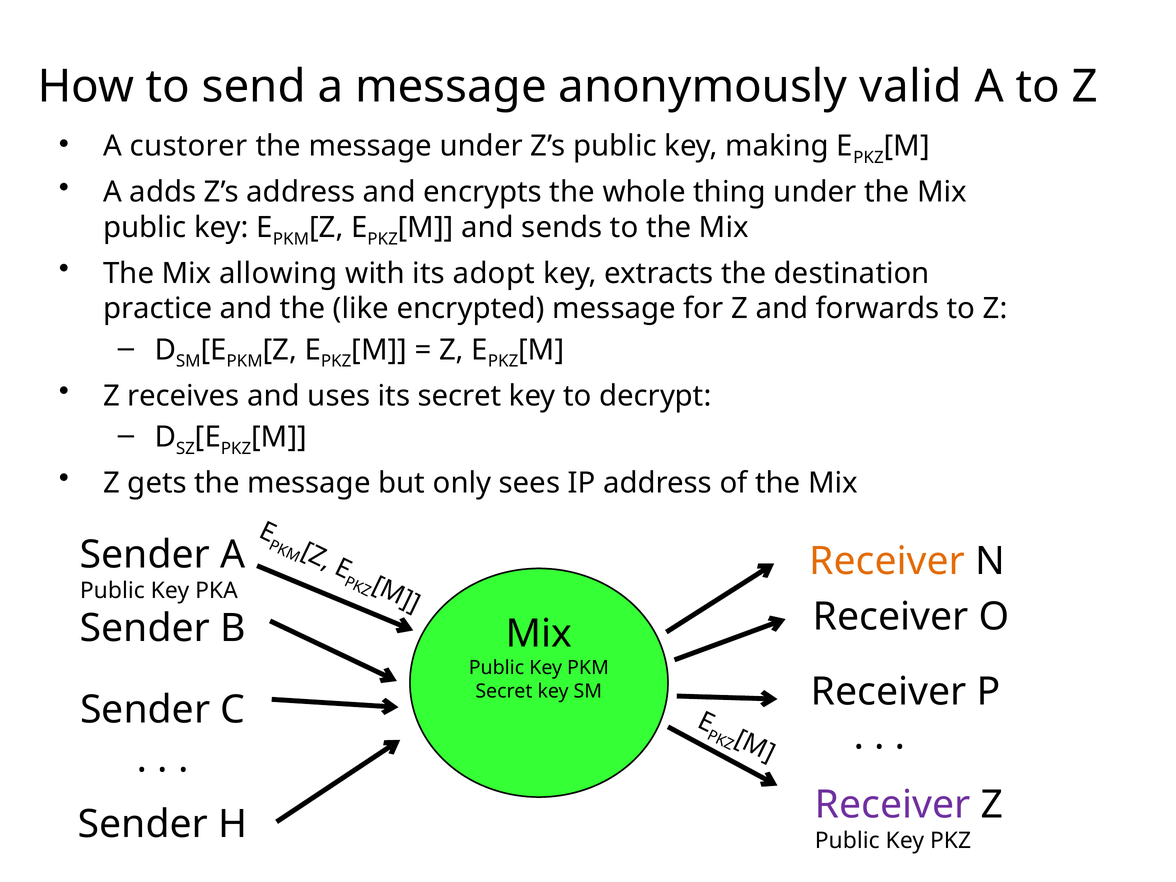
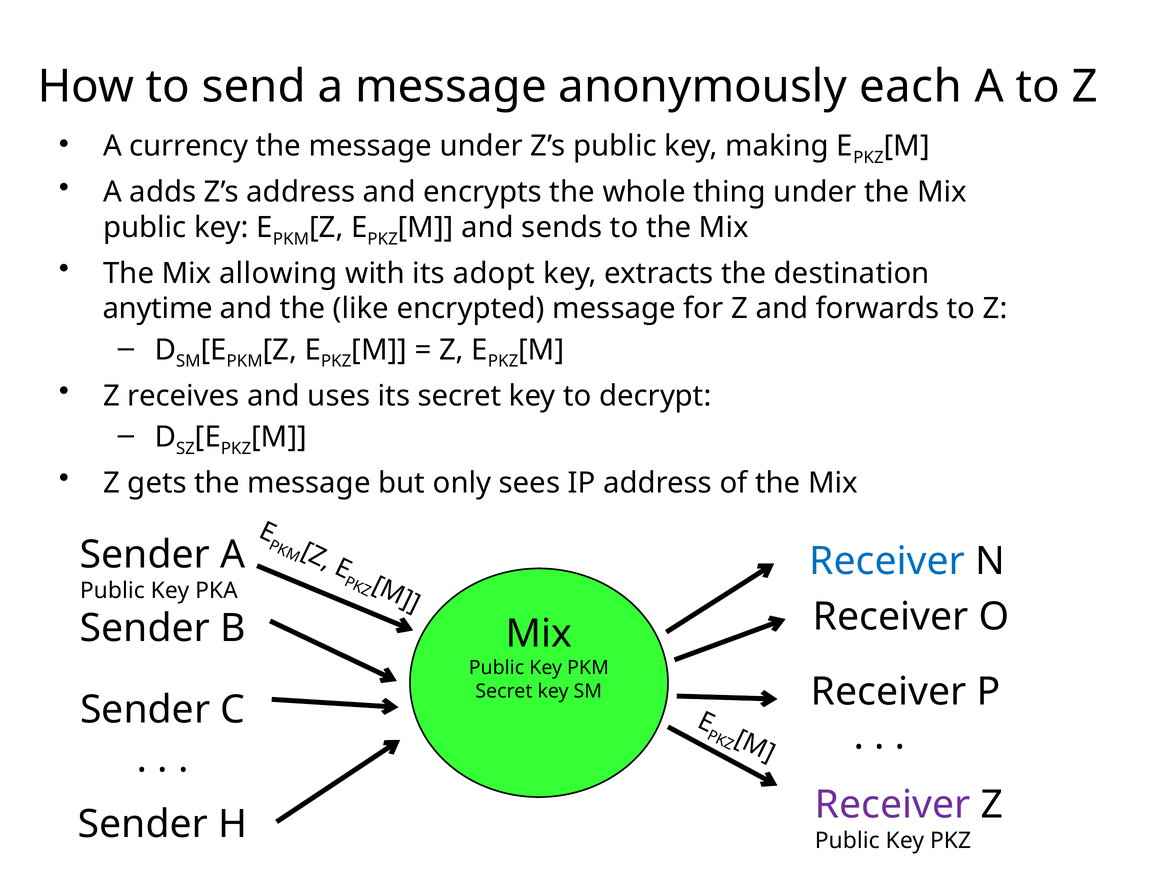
valid: valid -> each
custorer: custorer -> currency
practice: practice -> anytime
Receiver at (887, 561) colour: orange -> blue
